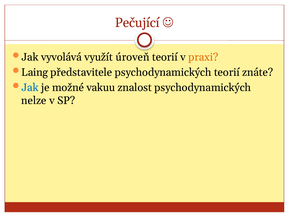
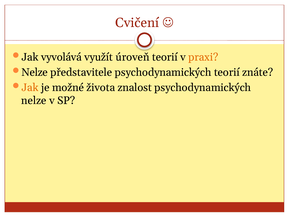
Pečující: Pečující -> Cvičení
Laing at (35, 72): Laing -> Nelze
Jak at (30, 87) colour: blue -> orange
vakuu: vakuu -> života
